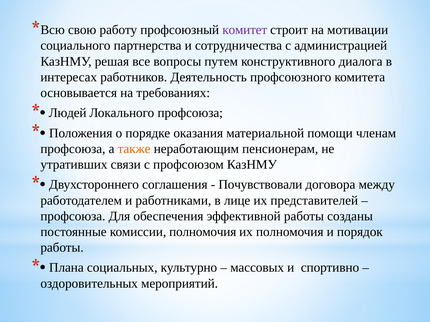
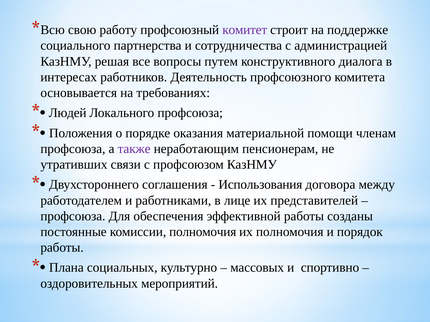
мотивации: мотивации -> поддержке
также colour: orange -> purple
Почувствовали: Почувствовали -> Использования
